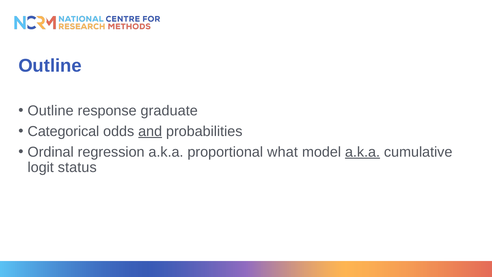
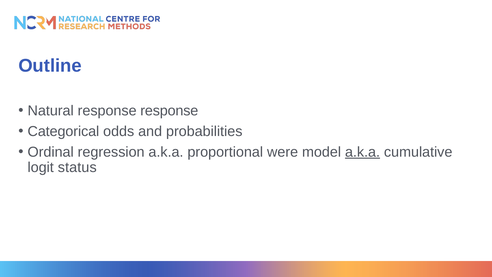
Outline at (51, 111): Outline -> Natural
response graduate: graduate -> response
and underline: present -> none
what: what -> were
